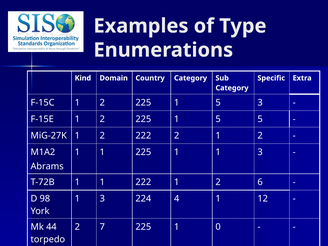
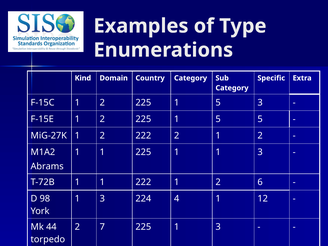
225 1 0: 0 -> 3
